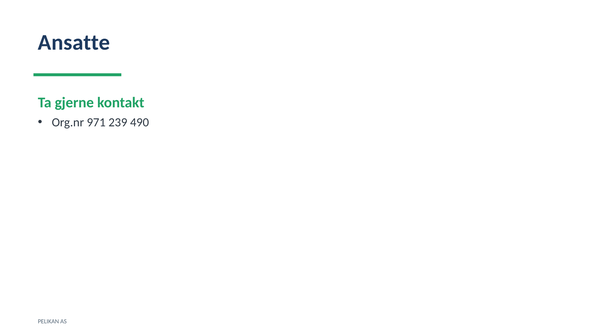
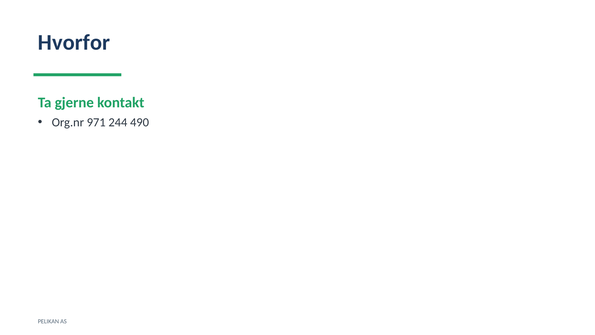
Ansatte: Ansatte -> Hvorfor
239: 239 -> 244
